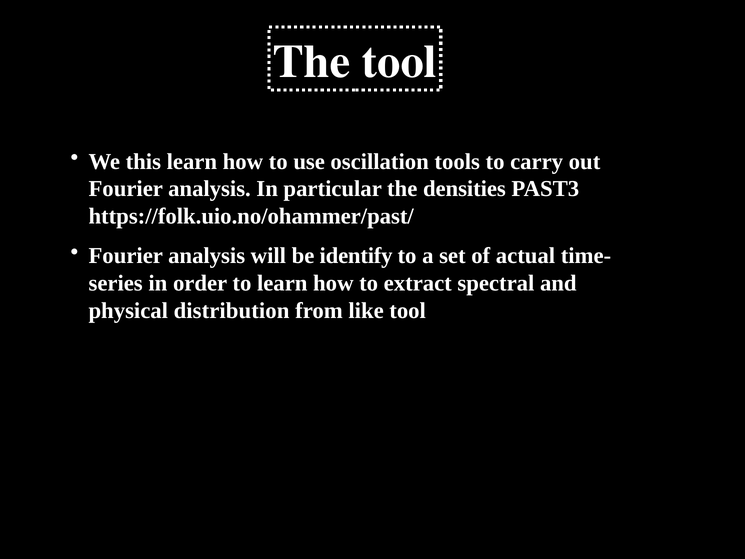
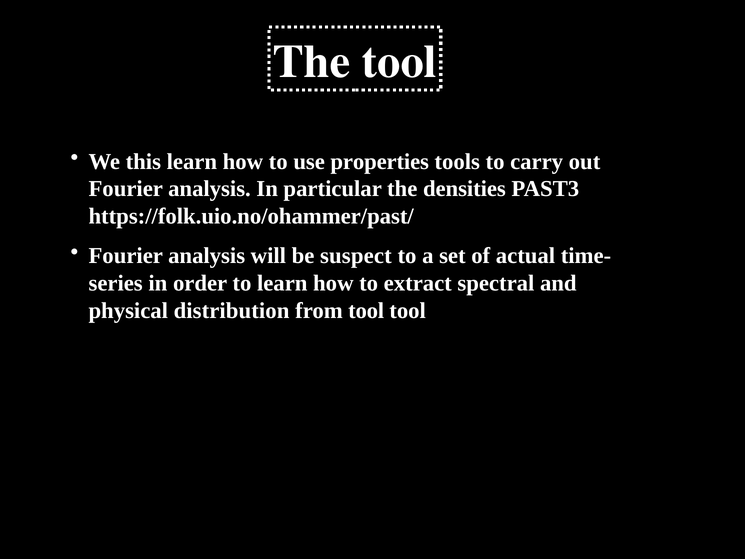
oscillation: oscillation -> properties
identify: identify -> suspect
from like: like -> tool
